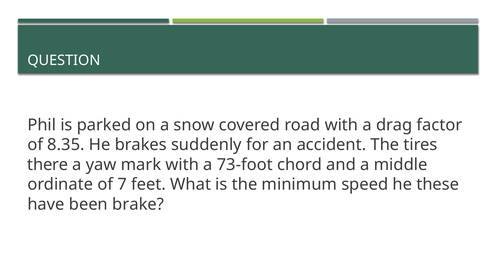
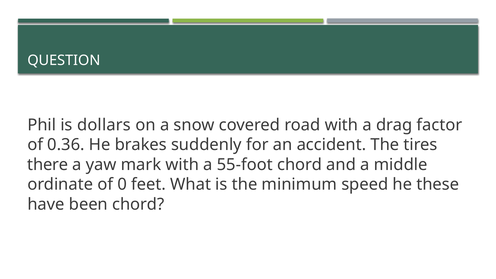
parked: parked -> dollars
8.35: 8.35 -> 0.36
73-foot: 73-foot -> 55-foot
7: 7 -> 0
been brake: brake -> chord
